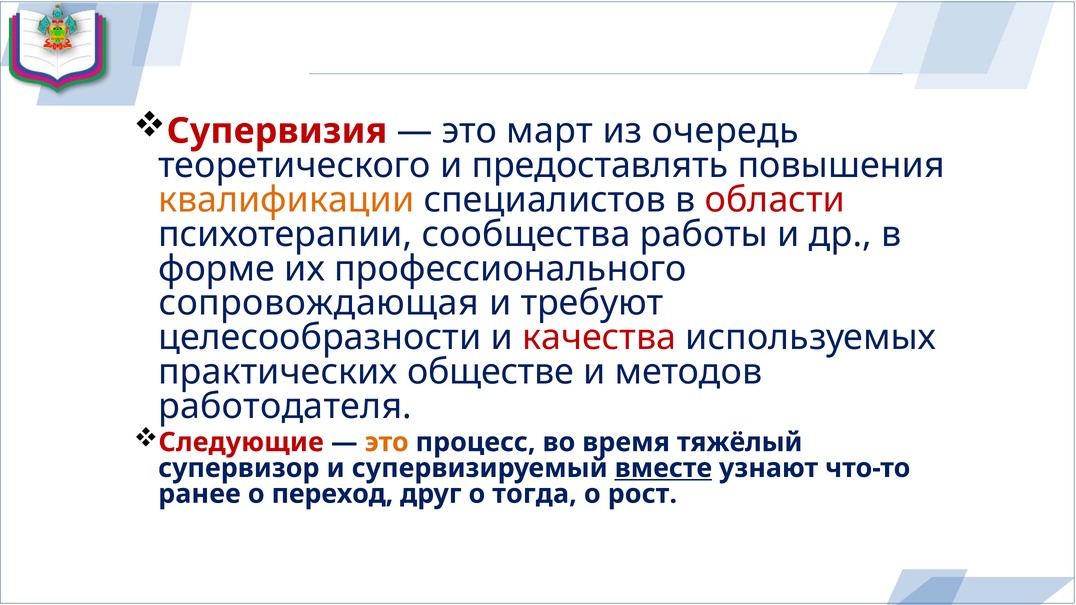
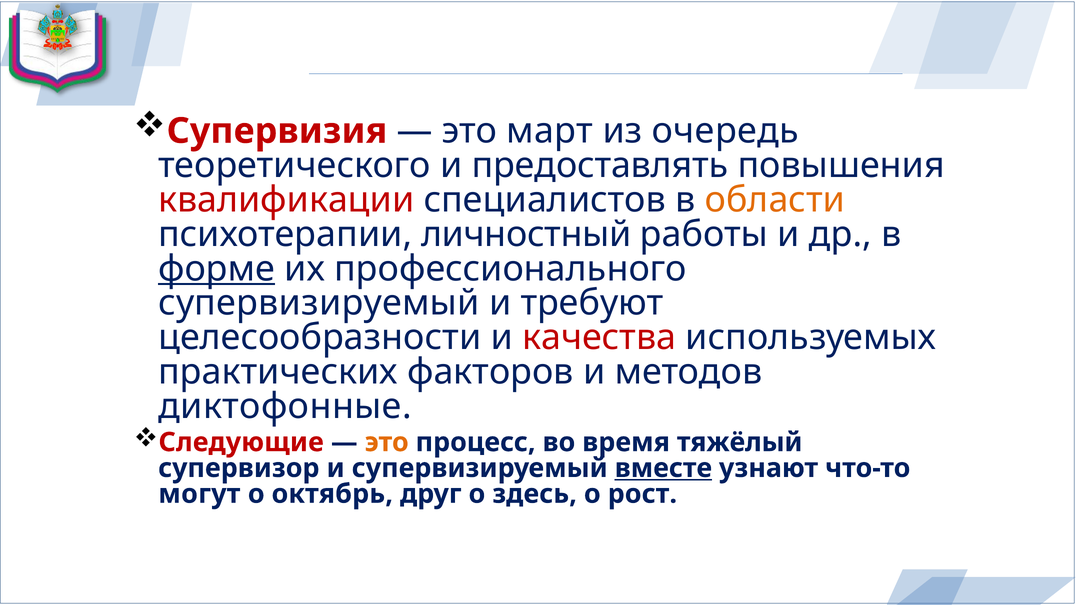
квалификации colour: orange -> red
области colour: red -> orange
сообщества: сообщества -> личностный
форме underline: none -> present
сопровождающая at (319, 303): сопровождающая -> супервизируемый
обществе: обществе -> факторов
работодателя: работодателя -> диктофонные
ранее: ранее -> могут
переход: переход -> октябрь
тогда: тогда -> здесь
